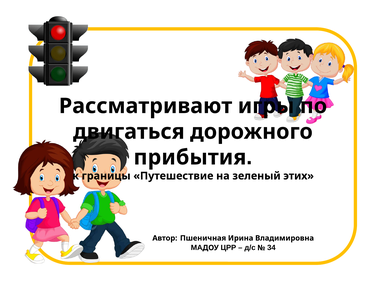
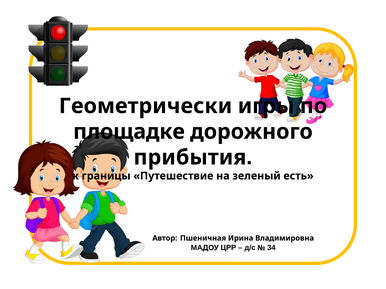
Рассматривают: Рассматривают -> Геометрически
двигаться: двигаться -> площадке
этих: этих -> есть
